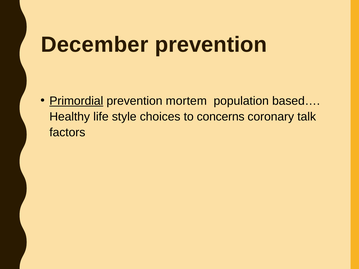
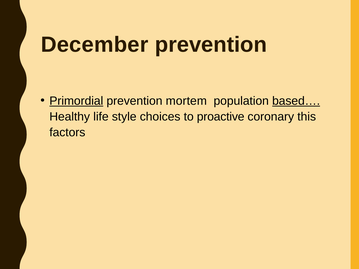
based… underline: none -> present
concerns: concerns -> proactive
talk: talk -> this
